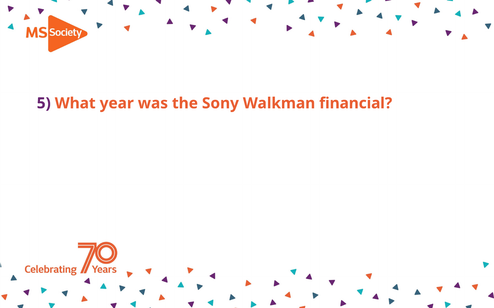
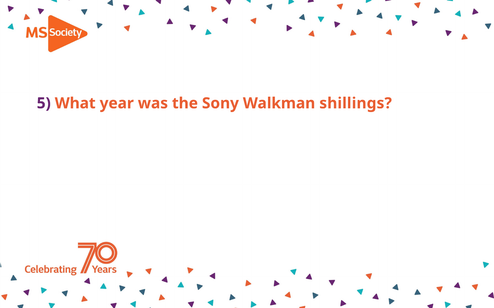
financial: financial -> shillings
